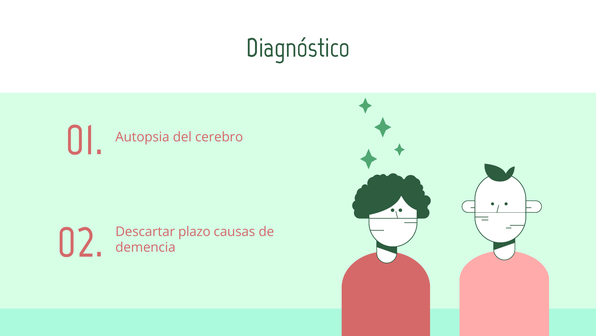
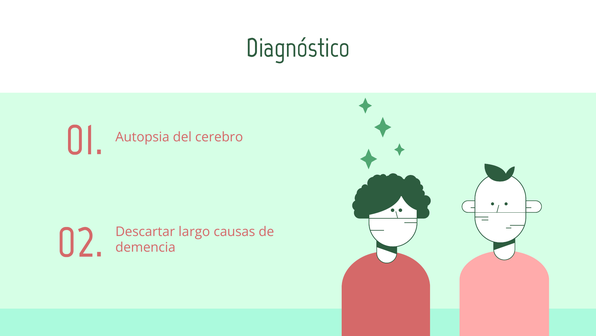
plazo: plazo -> largo
